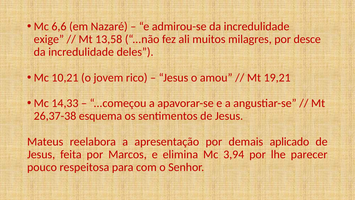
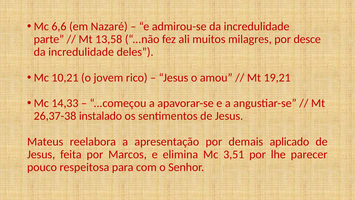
exige: exige -> parte
esquema: esquema -> instalado
3,94: 3,94 -> 3,51
